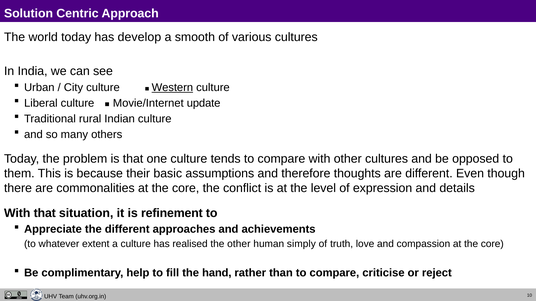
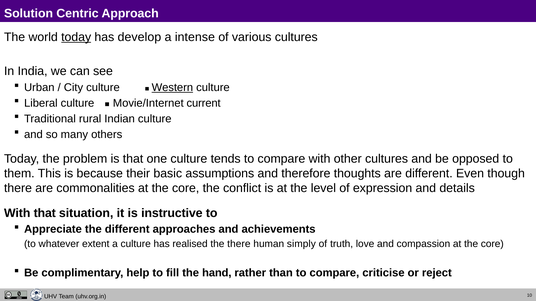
today at (76, 37) underline: none -> present
smooth: smooth -> intense
update: update -> current
refinement: refinement -> instructive
the other: other -> there
